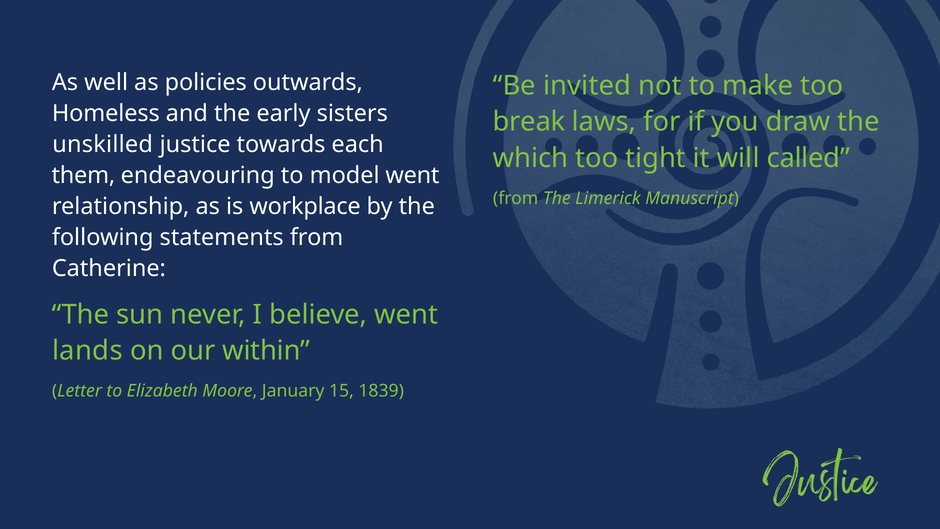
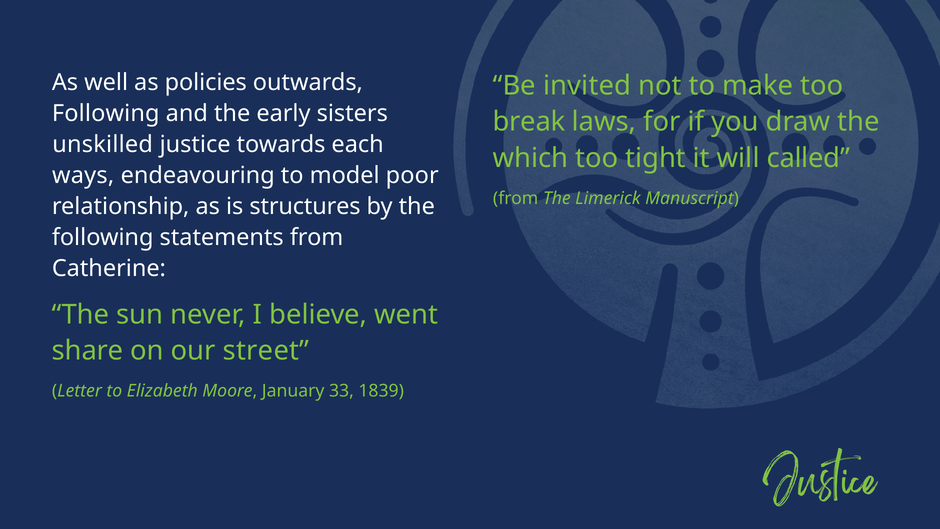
Homeless at (106, 114): Homeless -> Following
them: them -> ways
model went: went -> poor
workplace: workplace -> structures
lands: lands -> share
within: within -> street
15: 15 -> 33
